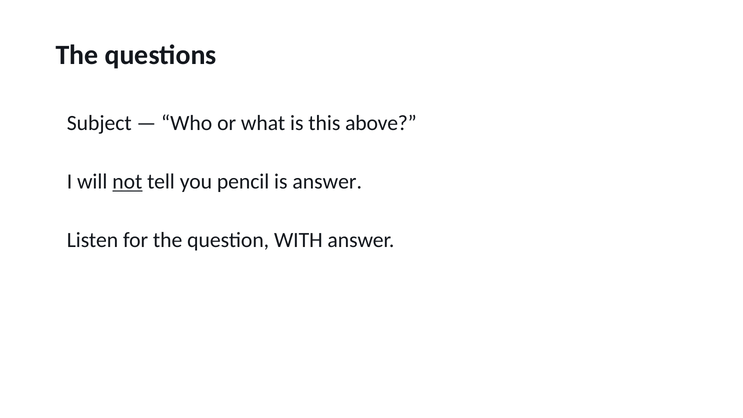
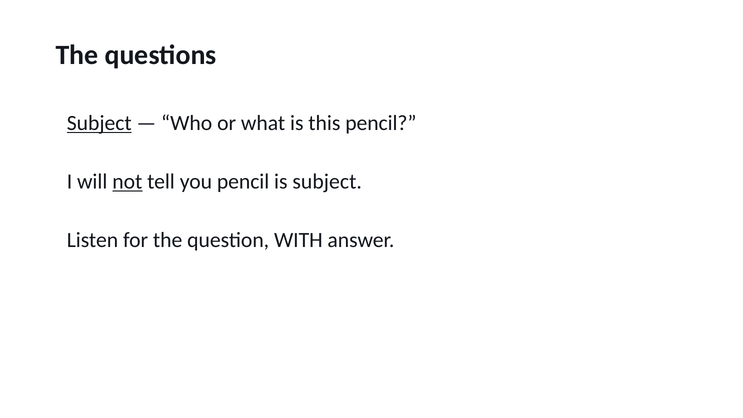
Subject at (99, 123) underline: none -> present
this above: above -> pencil
is answer: answer -> subject
